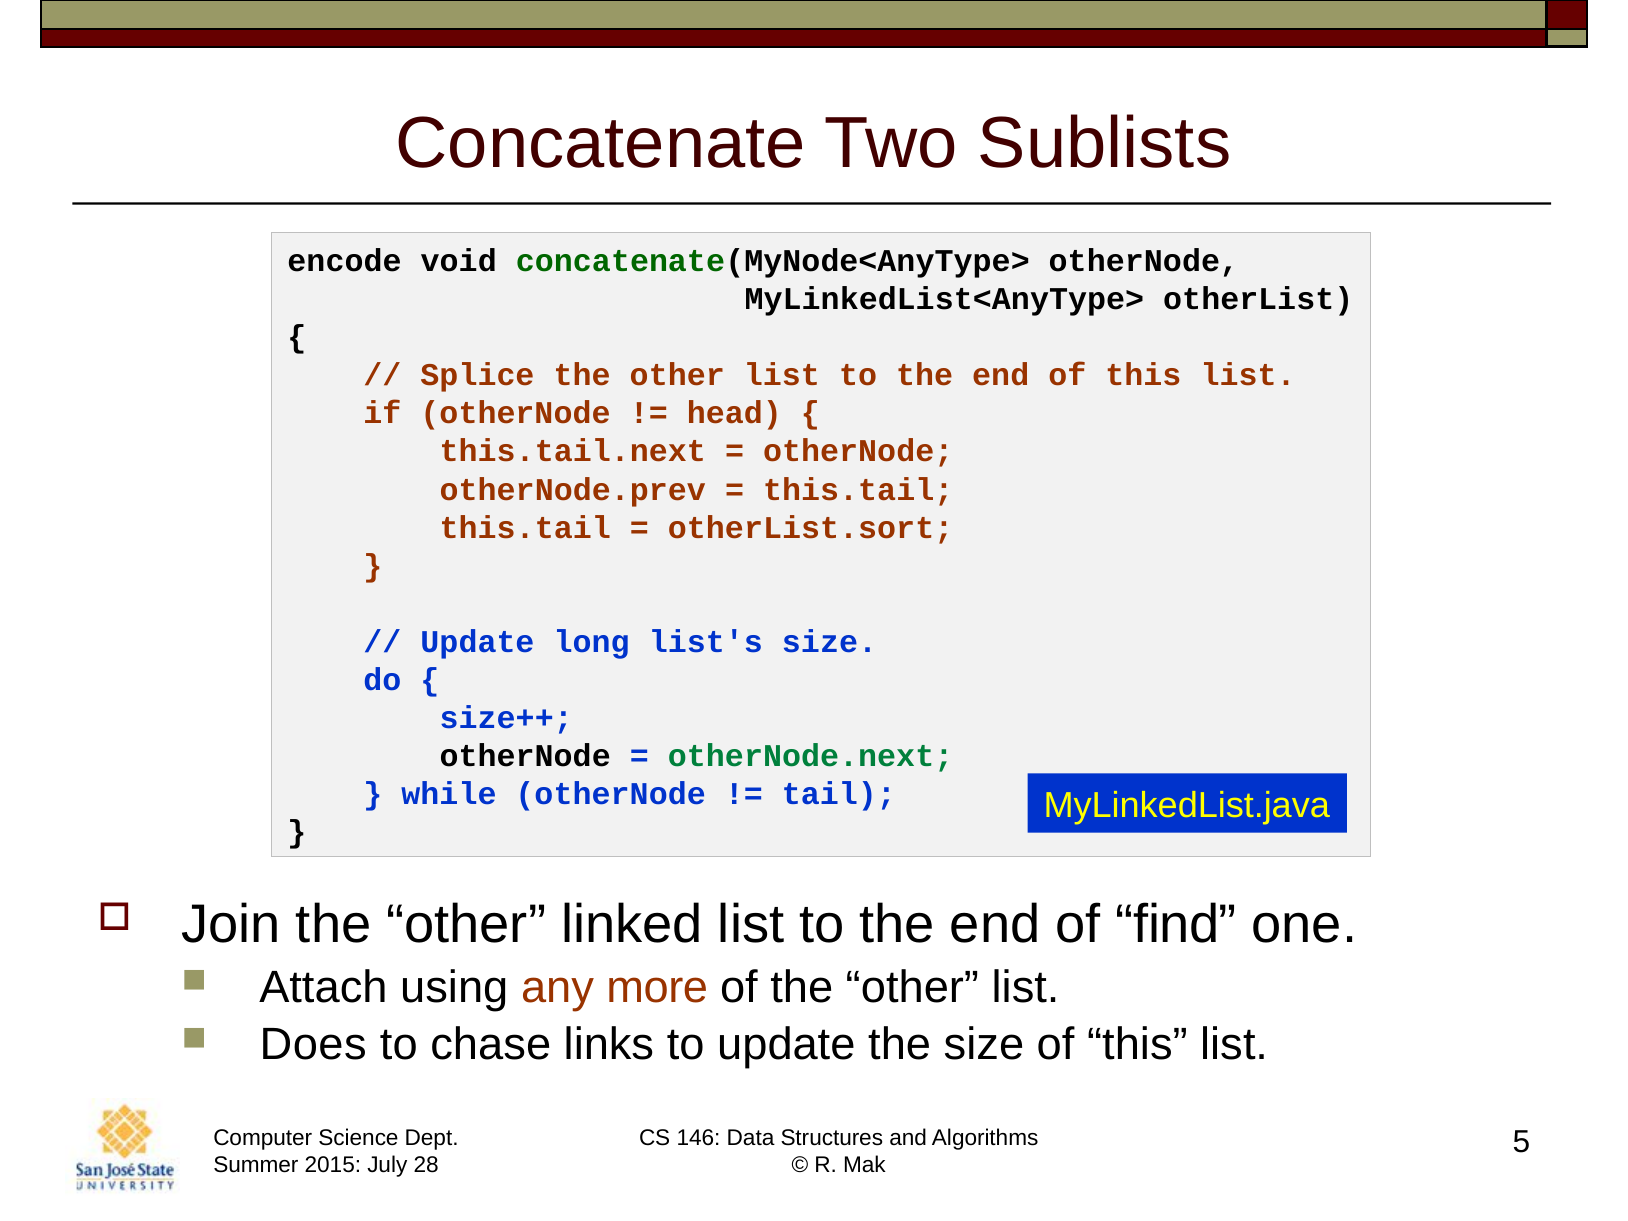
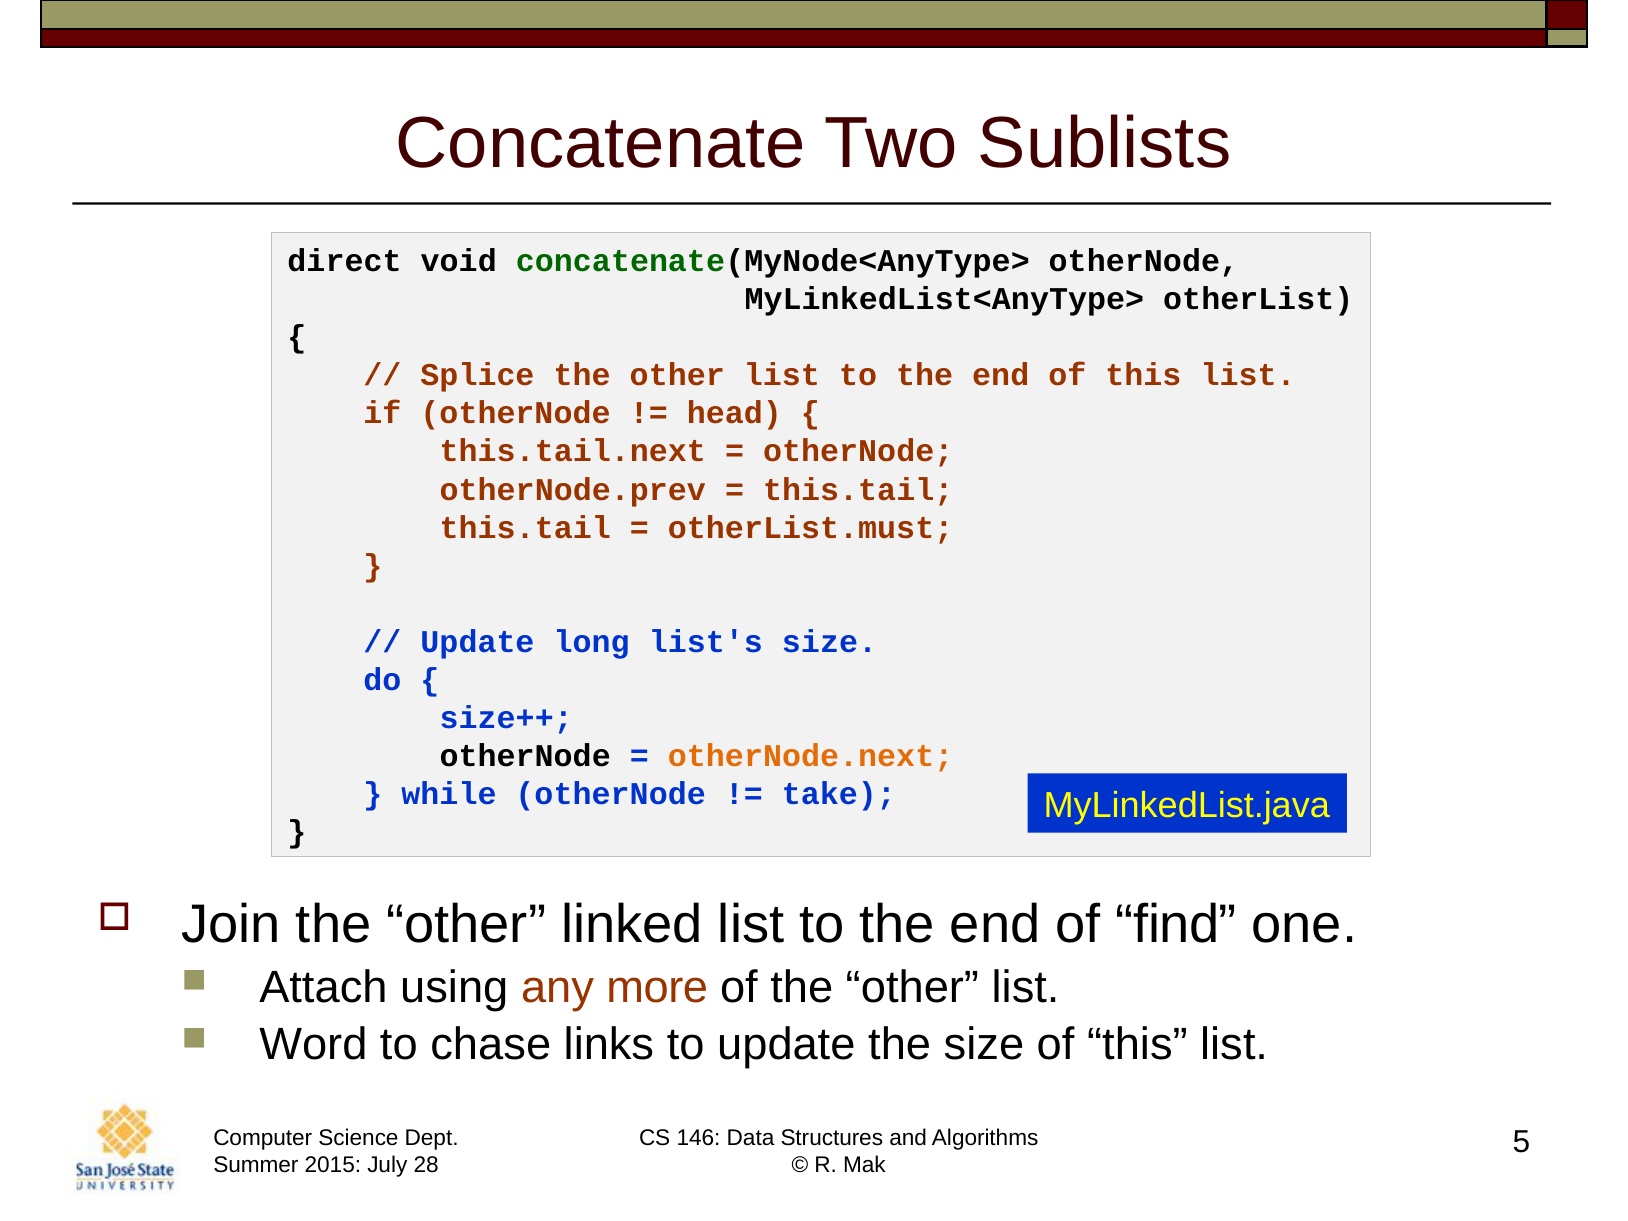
encode: encode -> direct
otherList.sort: otherList.sort -> otherList.must
otherNode.next colour: green -> orange
tail: tail -> take
Does: Does -> Word
